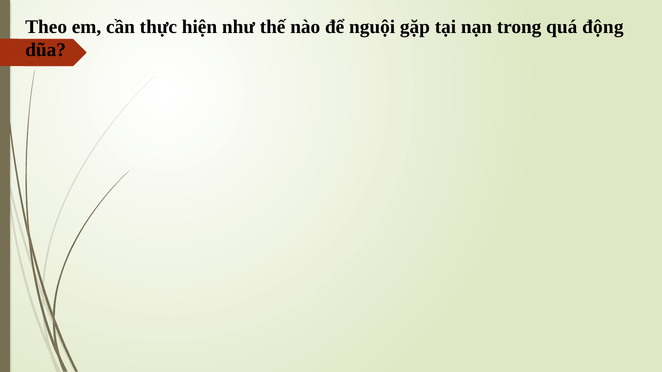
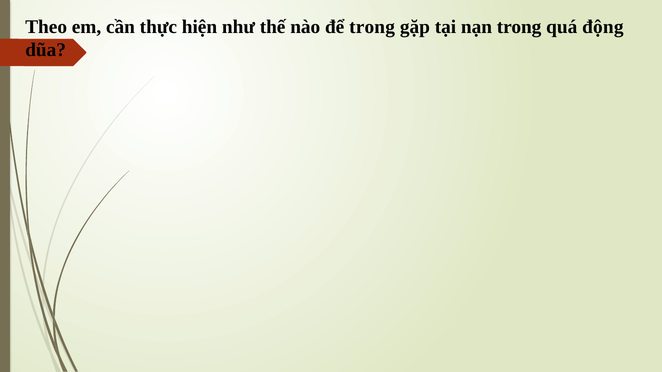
để nguội: nguội -> trong
